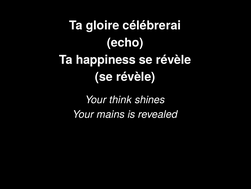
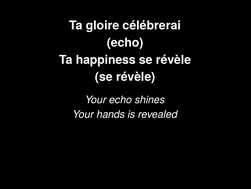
Your think: think -> echo
mains: mains -> hands
